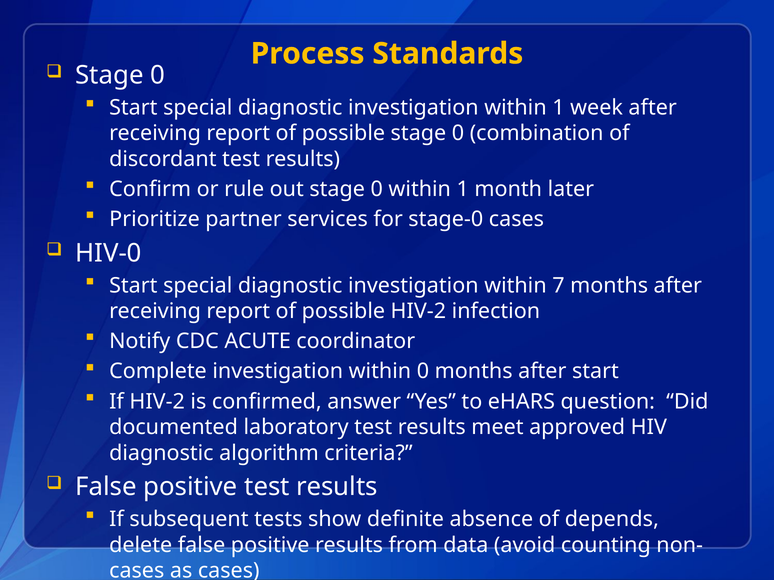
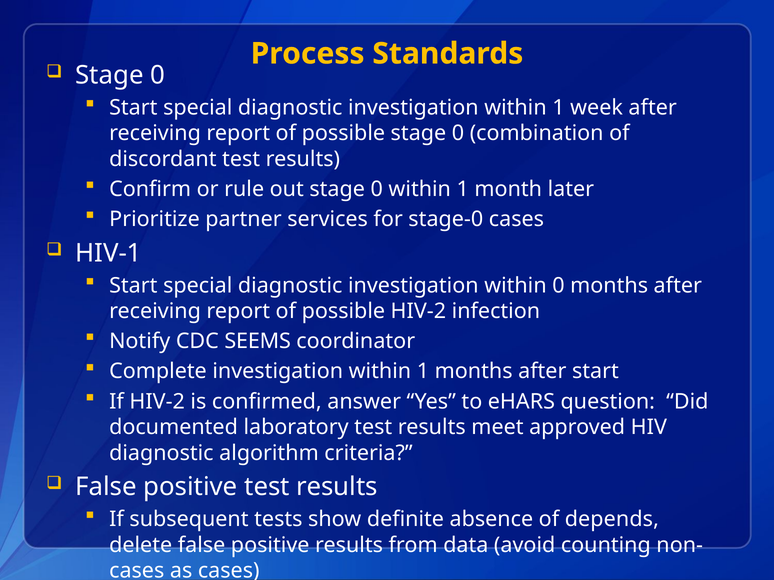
HIV-0: HIV-0 -> HIV-1
within 7: 7 -> 0
ACUTE: ACUTE -> SEEMS
Complete investigation within 0: 0 -> 1
